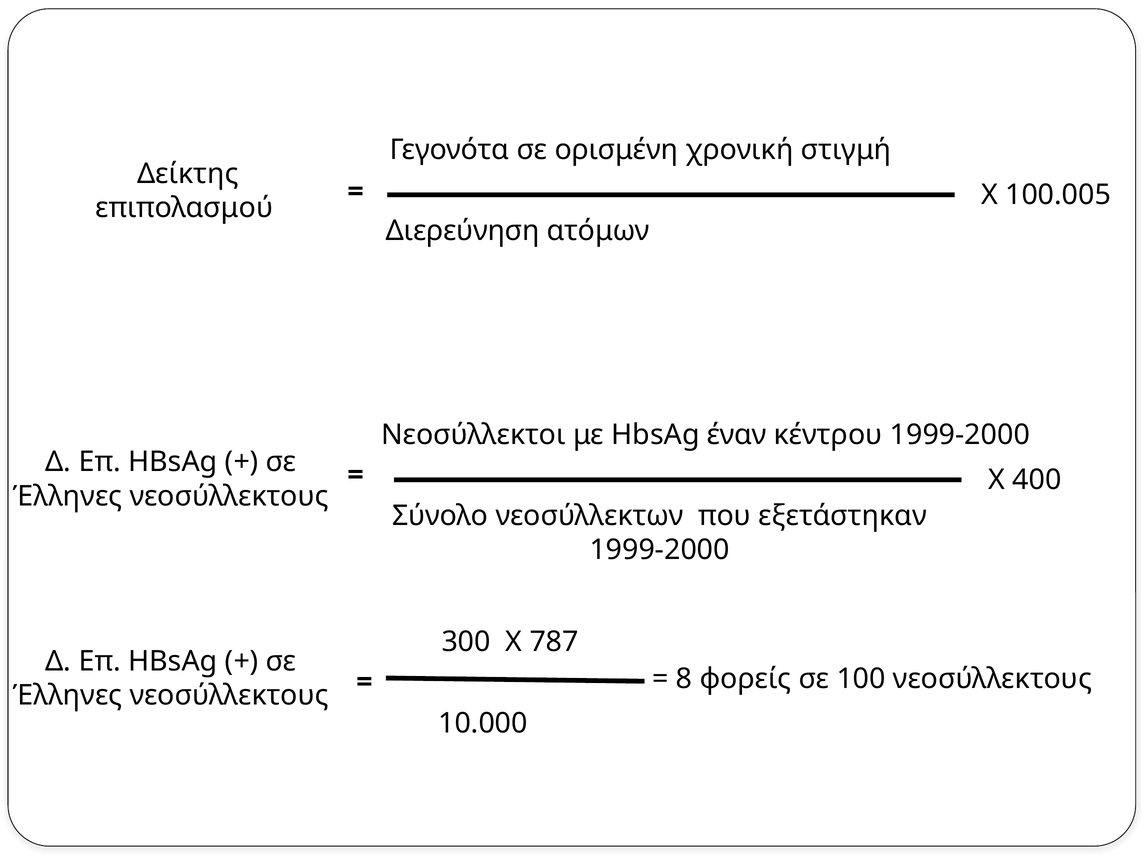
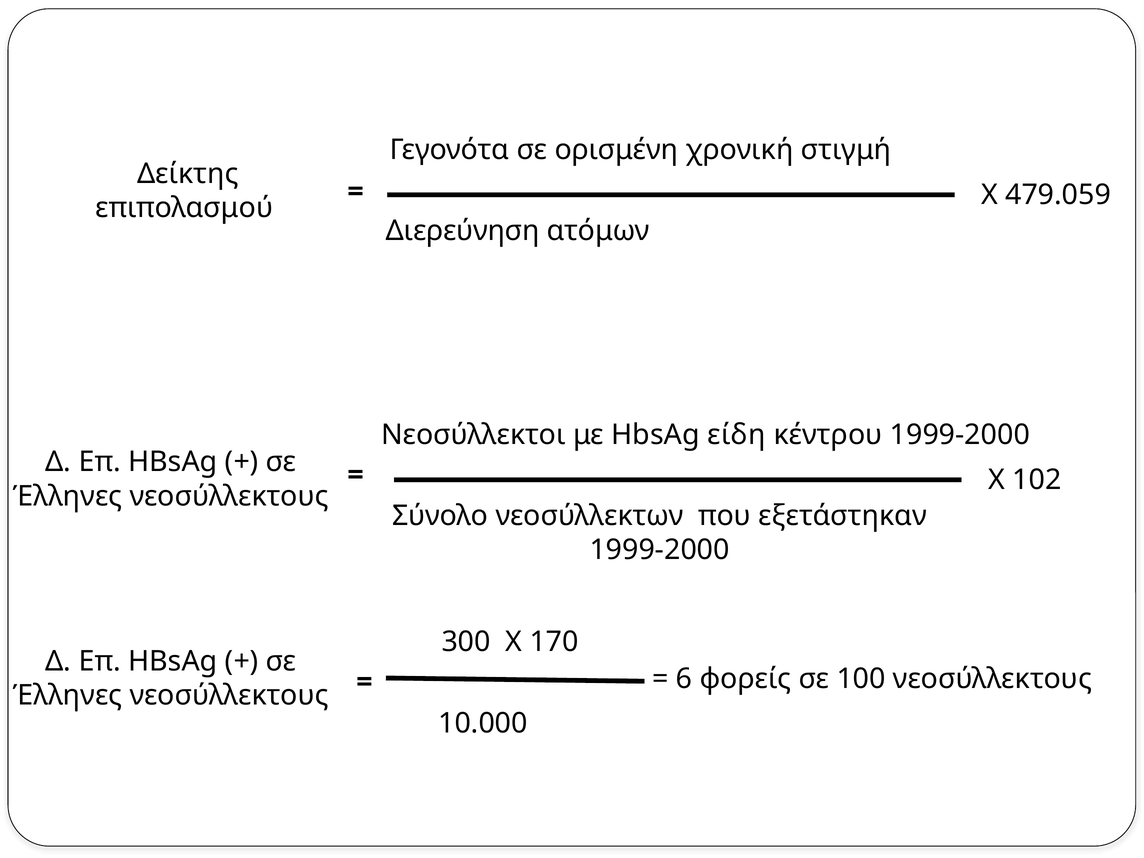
100.005: 100.005 -> 479.059
έναν: έναν -> είδη
400: 400 -> 102
787: 787 -> 170
8: 8 -> 6
